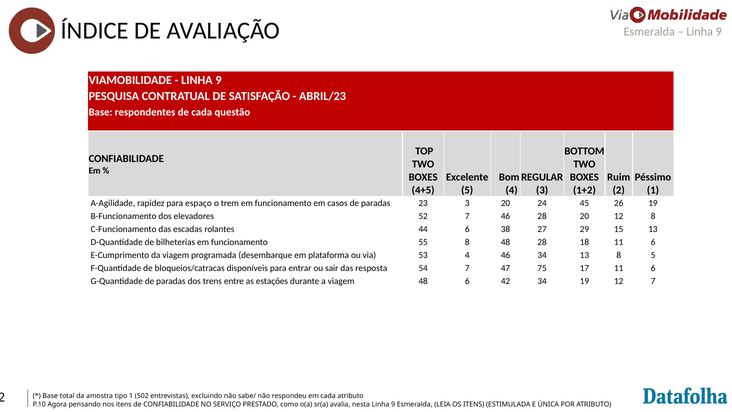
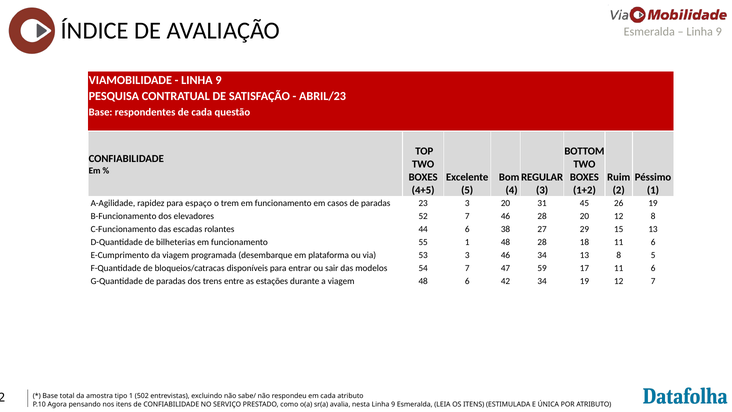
24: 24 -> 31
55 8: 8 -> 1
53 4: 4 -> 3
resposta: resposta -> modelos
75: 75 -> 59
